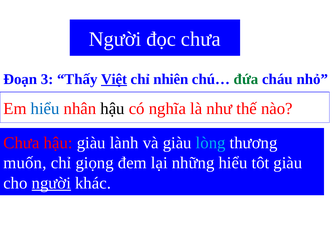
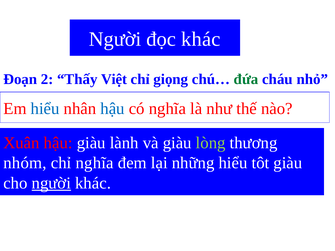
đọc chưa: chưa -> khác
3: 3 -> 2
Việt underline: present -> none
nhiên: nhiên -> giọng
hậu at (113, 109) colour: black -> blue
Chưa at (21, 143): Chưa -> Xuân
lòng colour: light blue -> light green
muốn: muốn -> nhóm
chỉ giọng: giọng -> nghĩa
